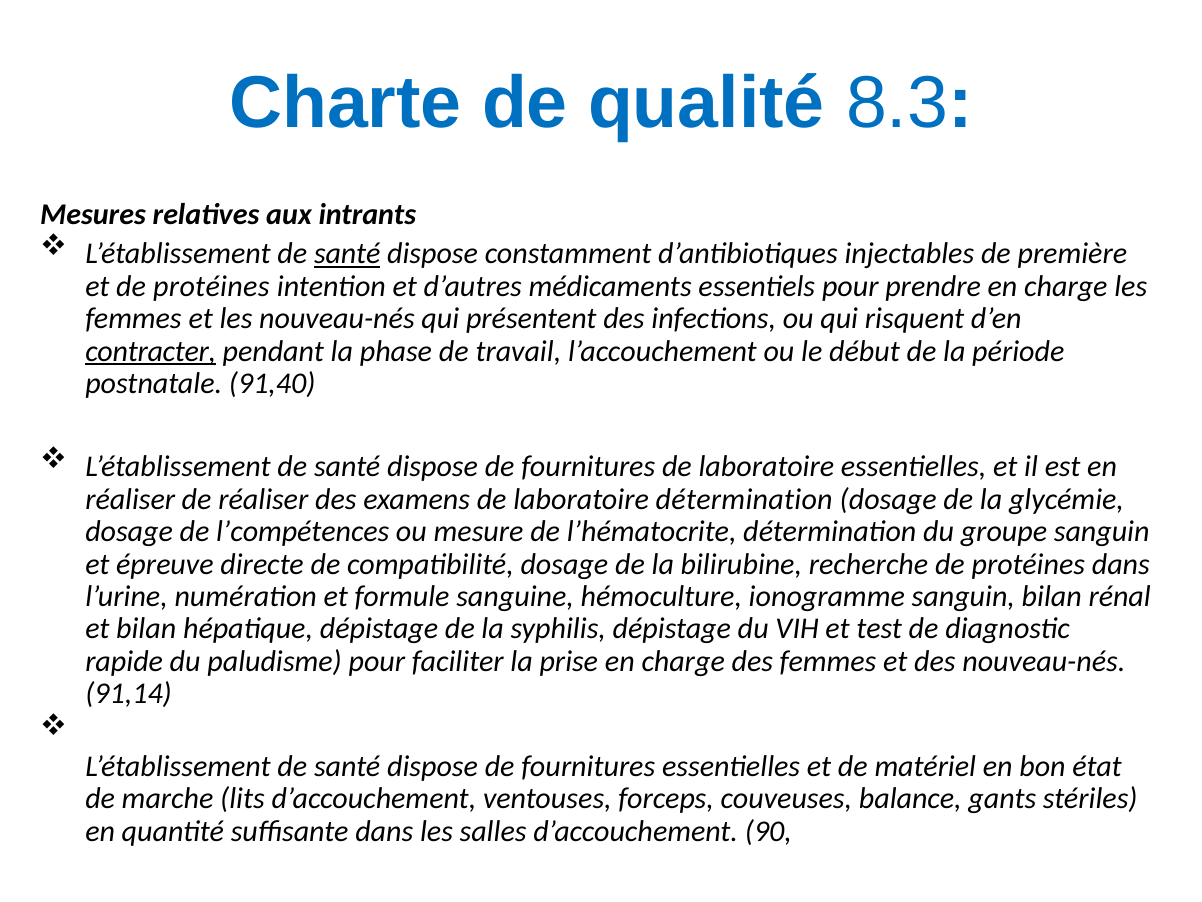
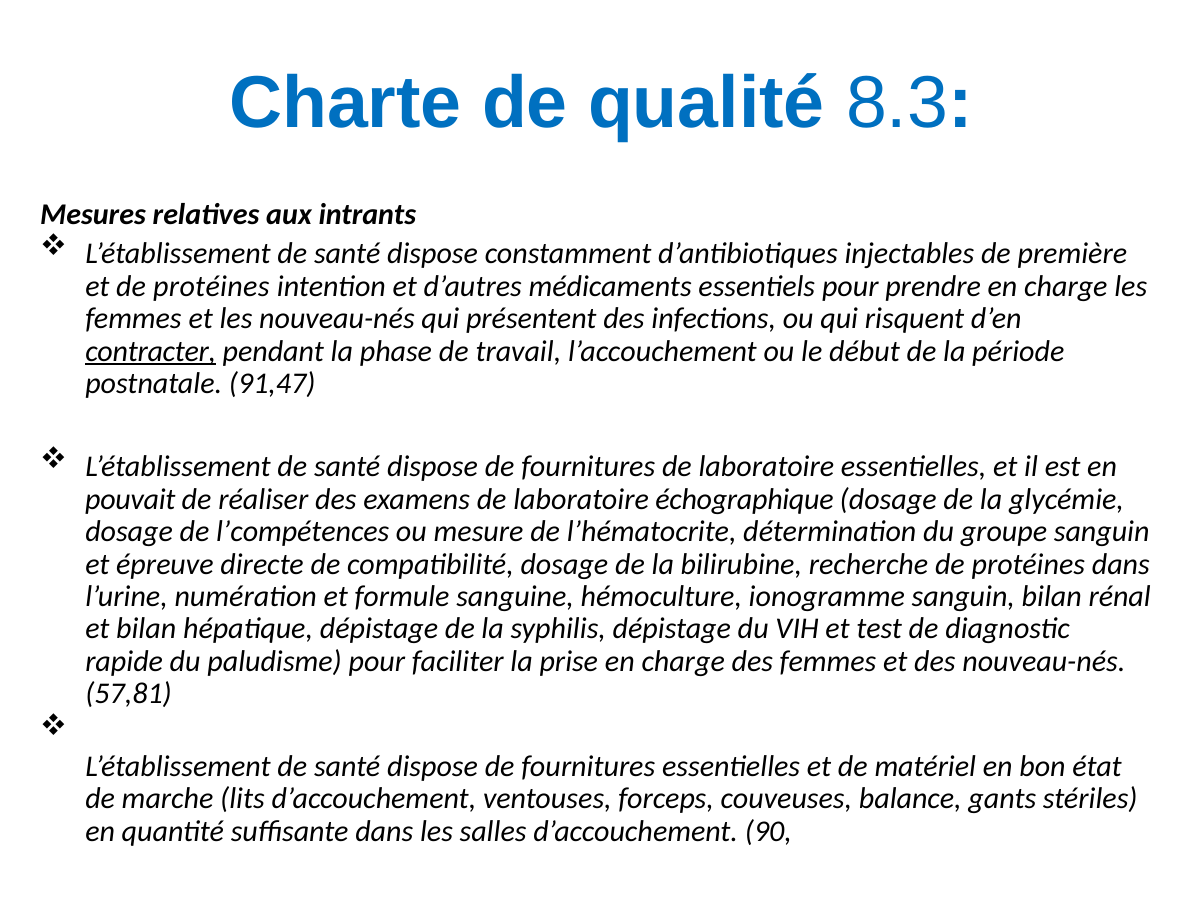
santé at (347, 254) underline: present -> none
91,40: 91,40 -> 91,47
réaliser at (130, 499): réaliser -> pouvait
laboratoire détermination: détermination -> échographique
91,14: 91,14 -> 57,81
